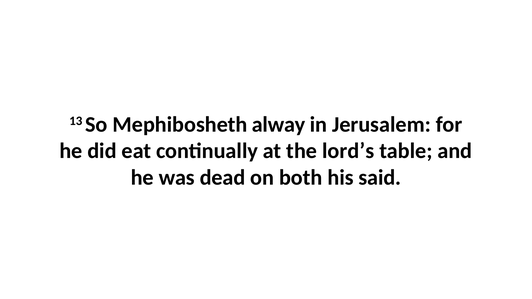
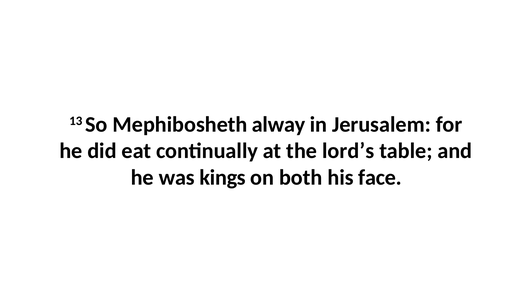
dead: dead -> kings
said: said -> face
